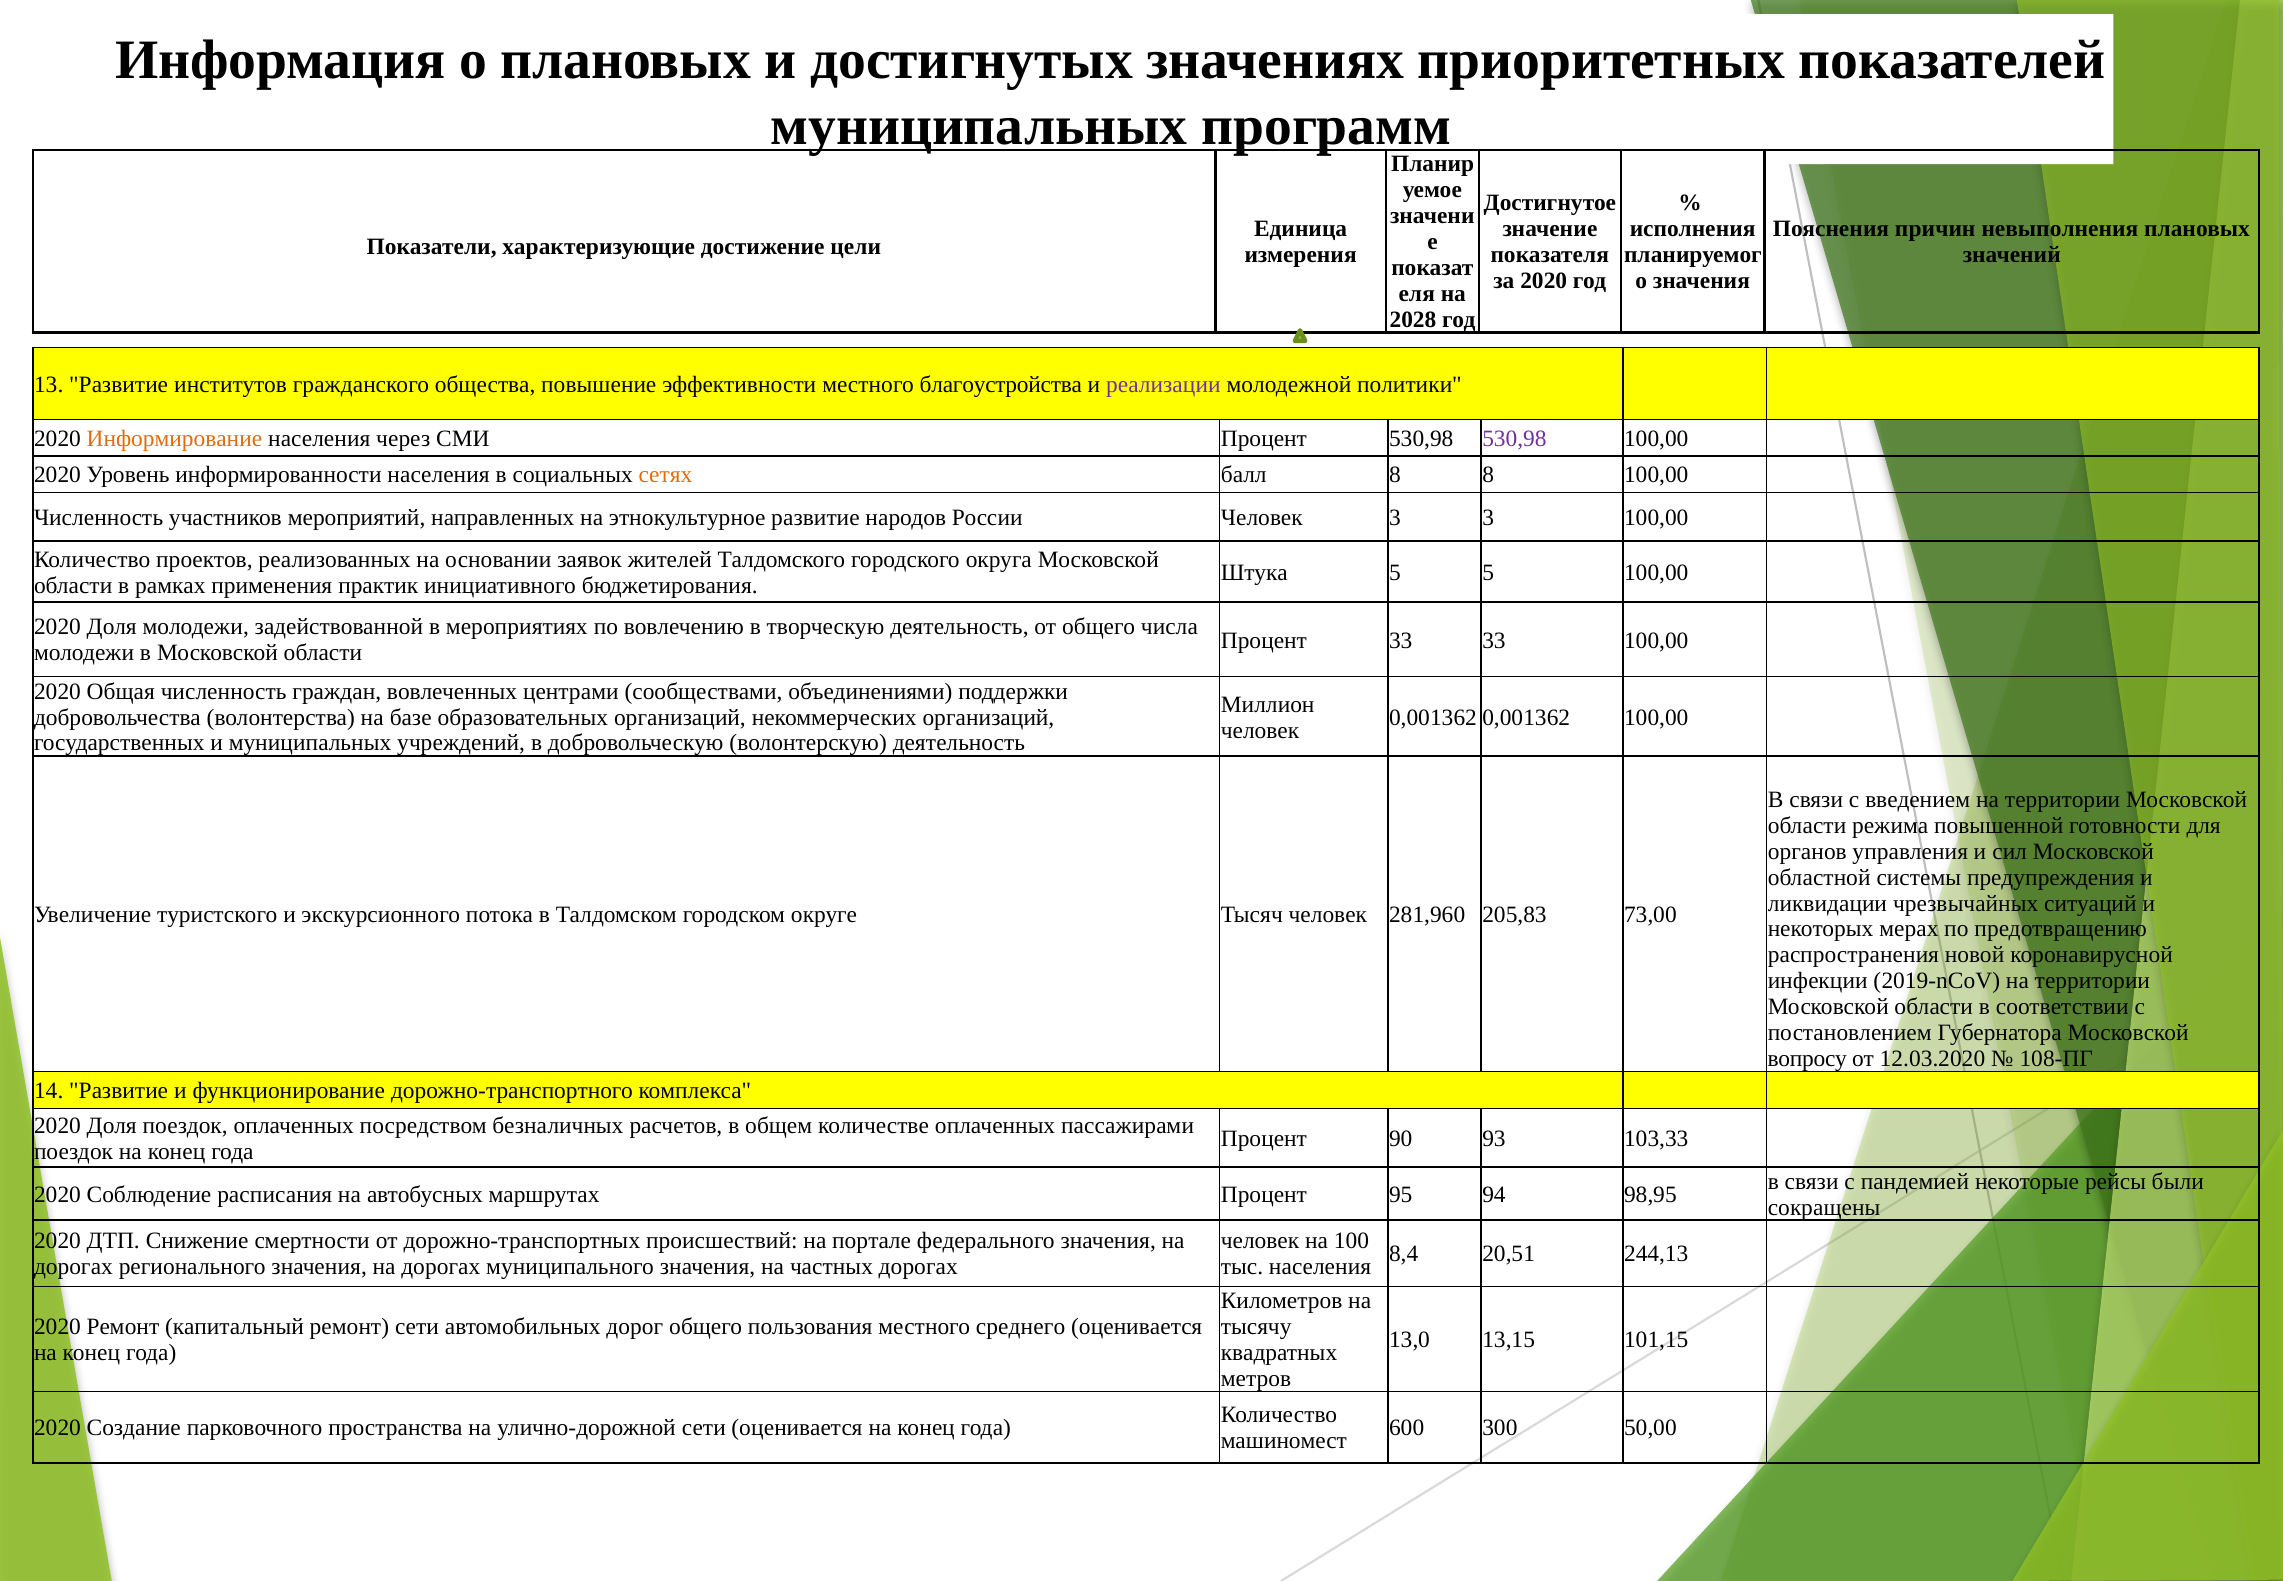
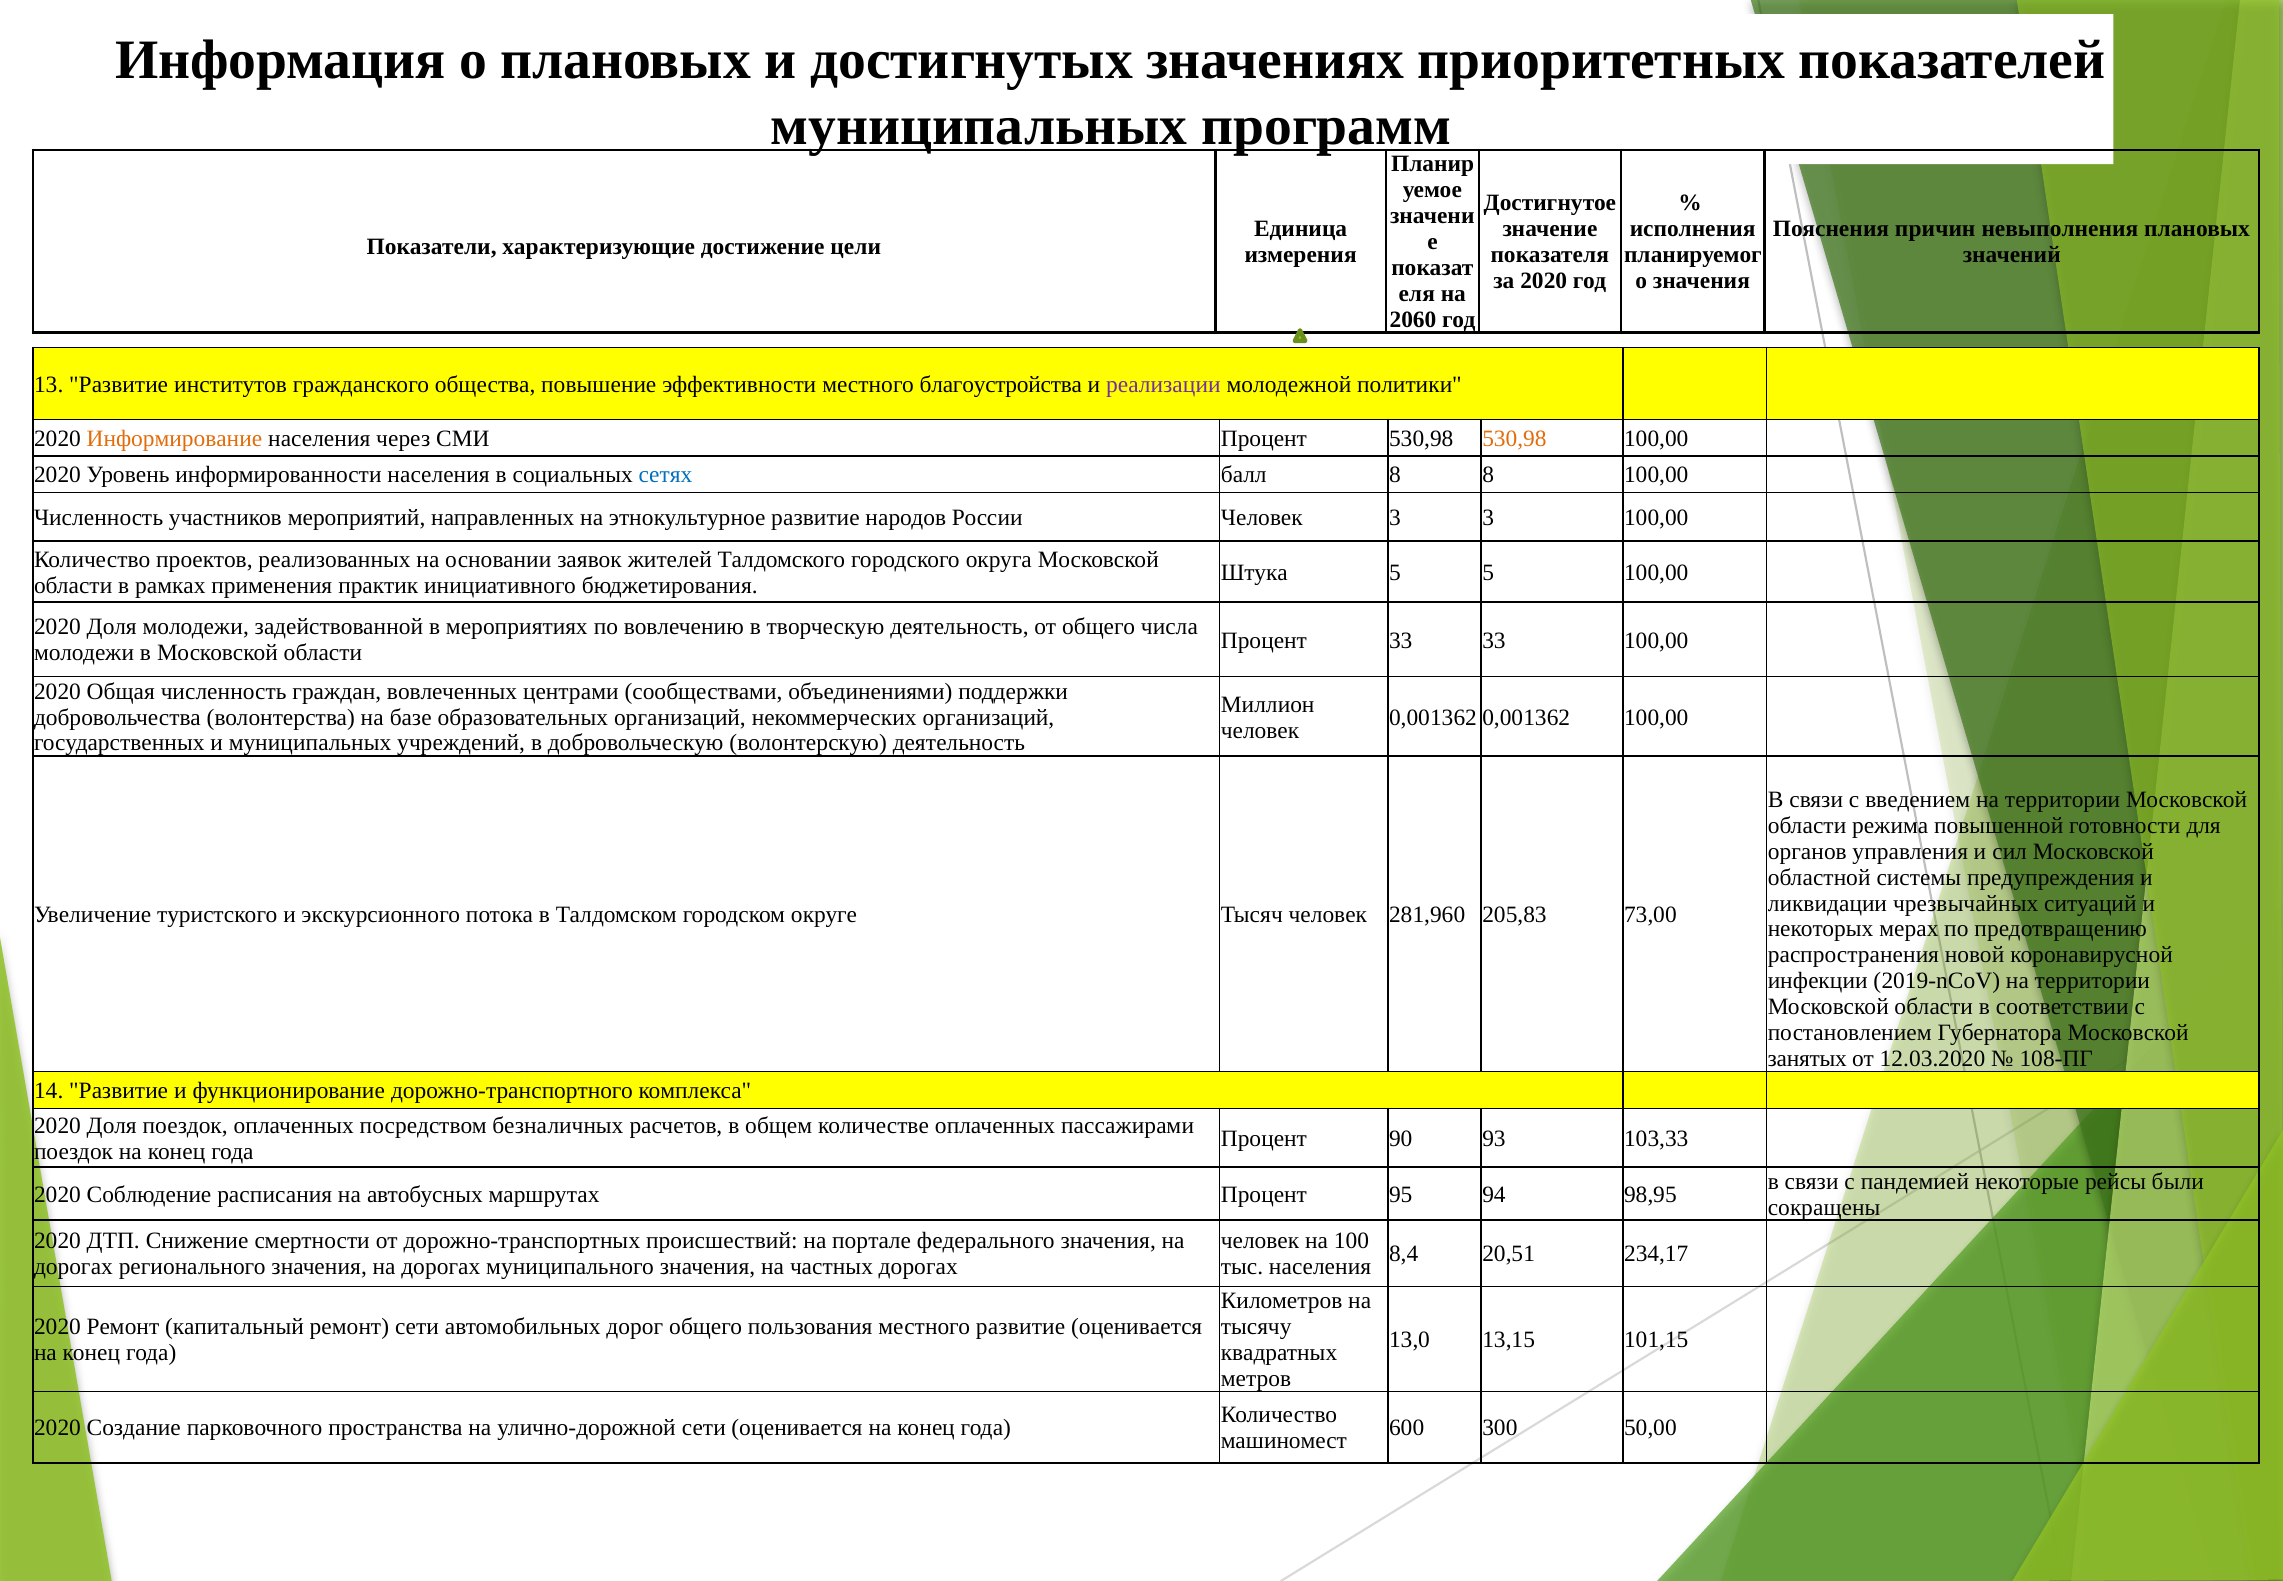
2028: 2028 -> 2060
530,98 at (1514, 438) colour: purple -> orange
сетях colour: orange -> blue
вопросу: вопросу -> занятых
244,13: 244,13 -> 234,17
местного среднего: среднего -> развитие
